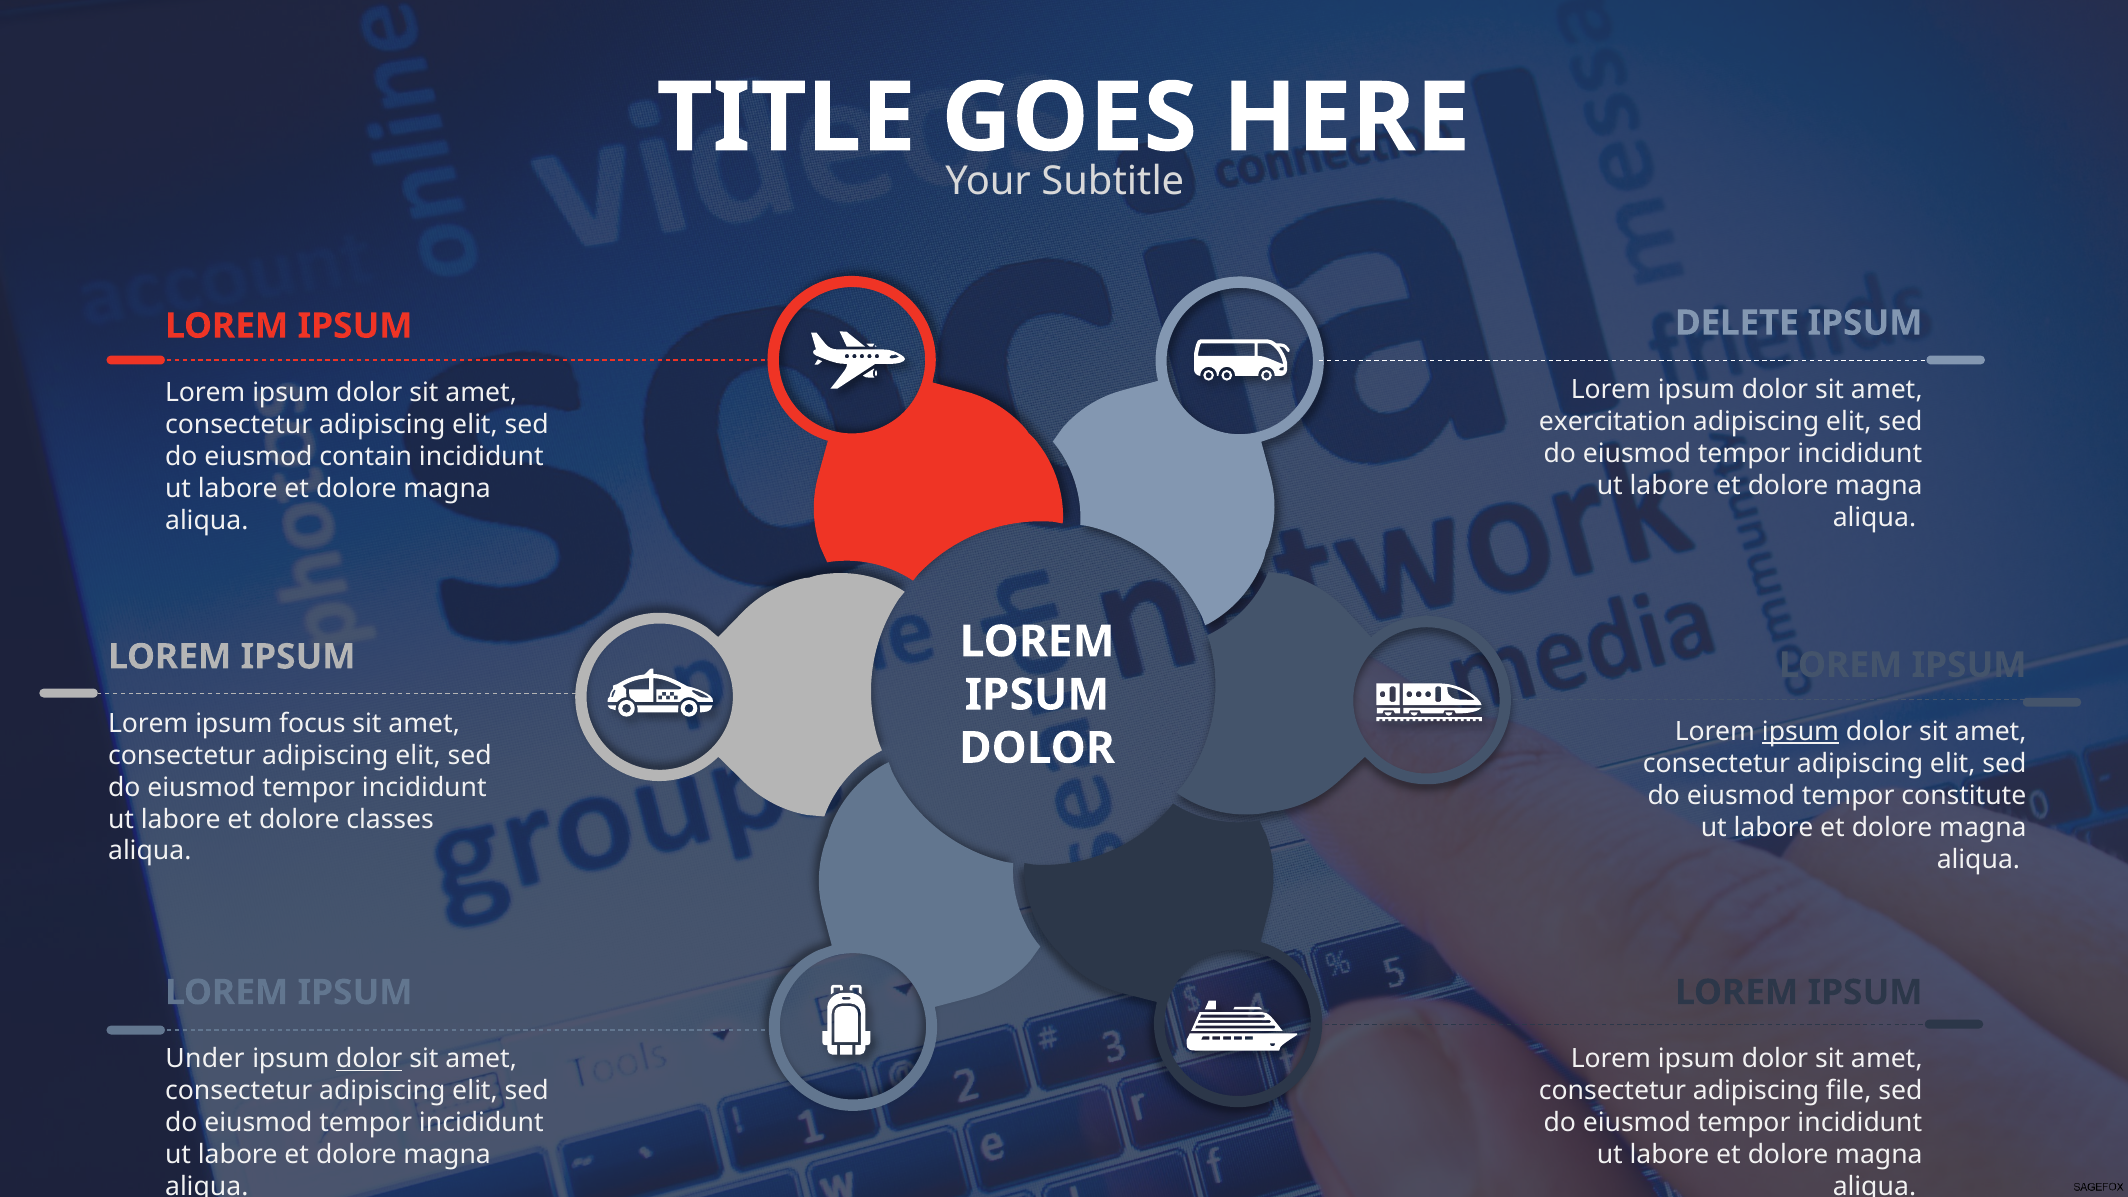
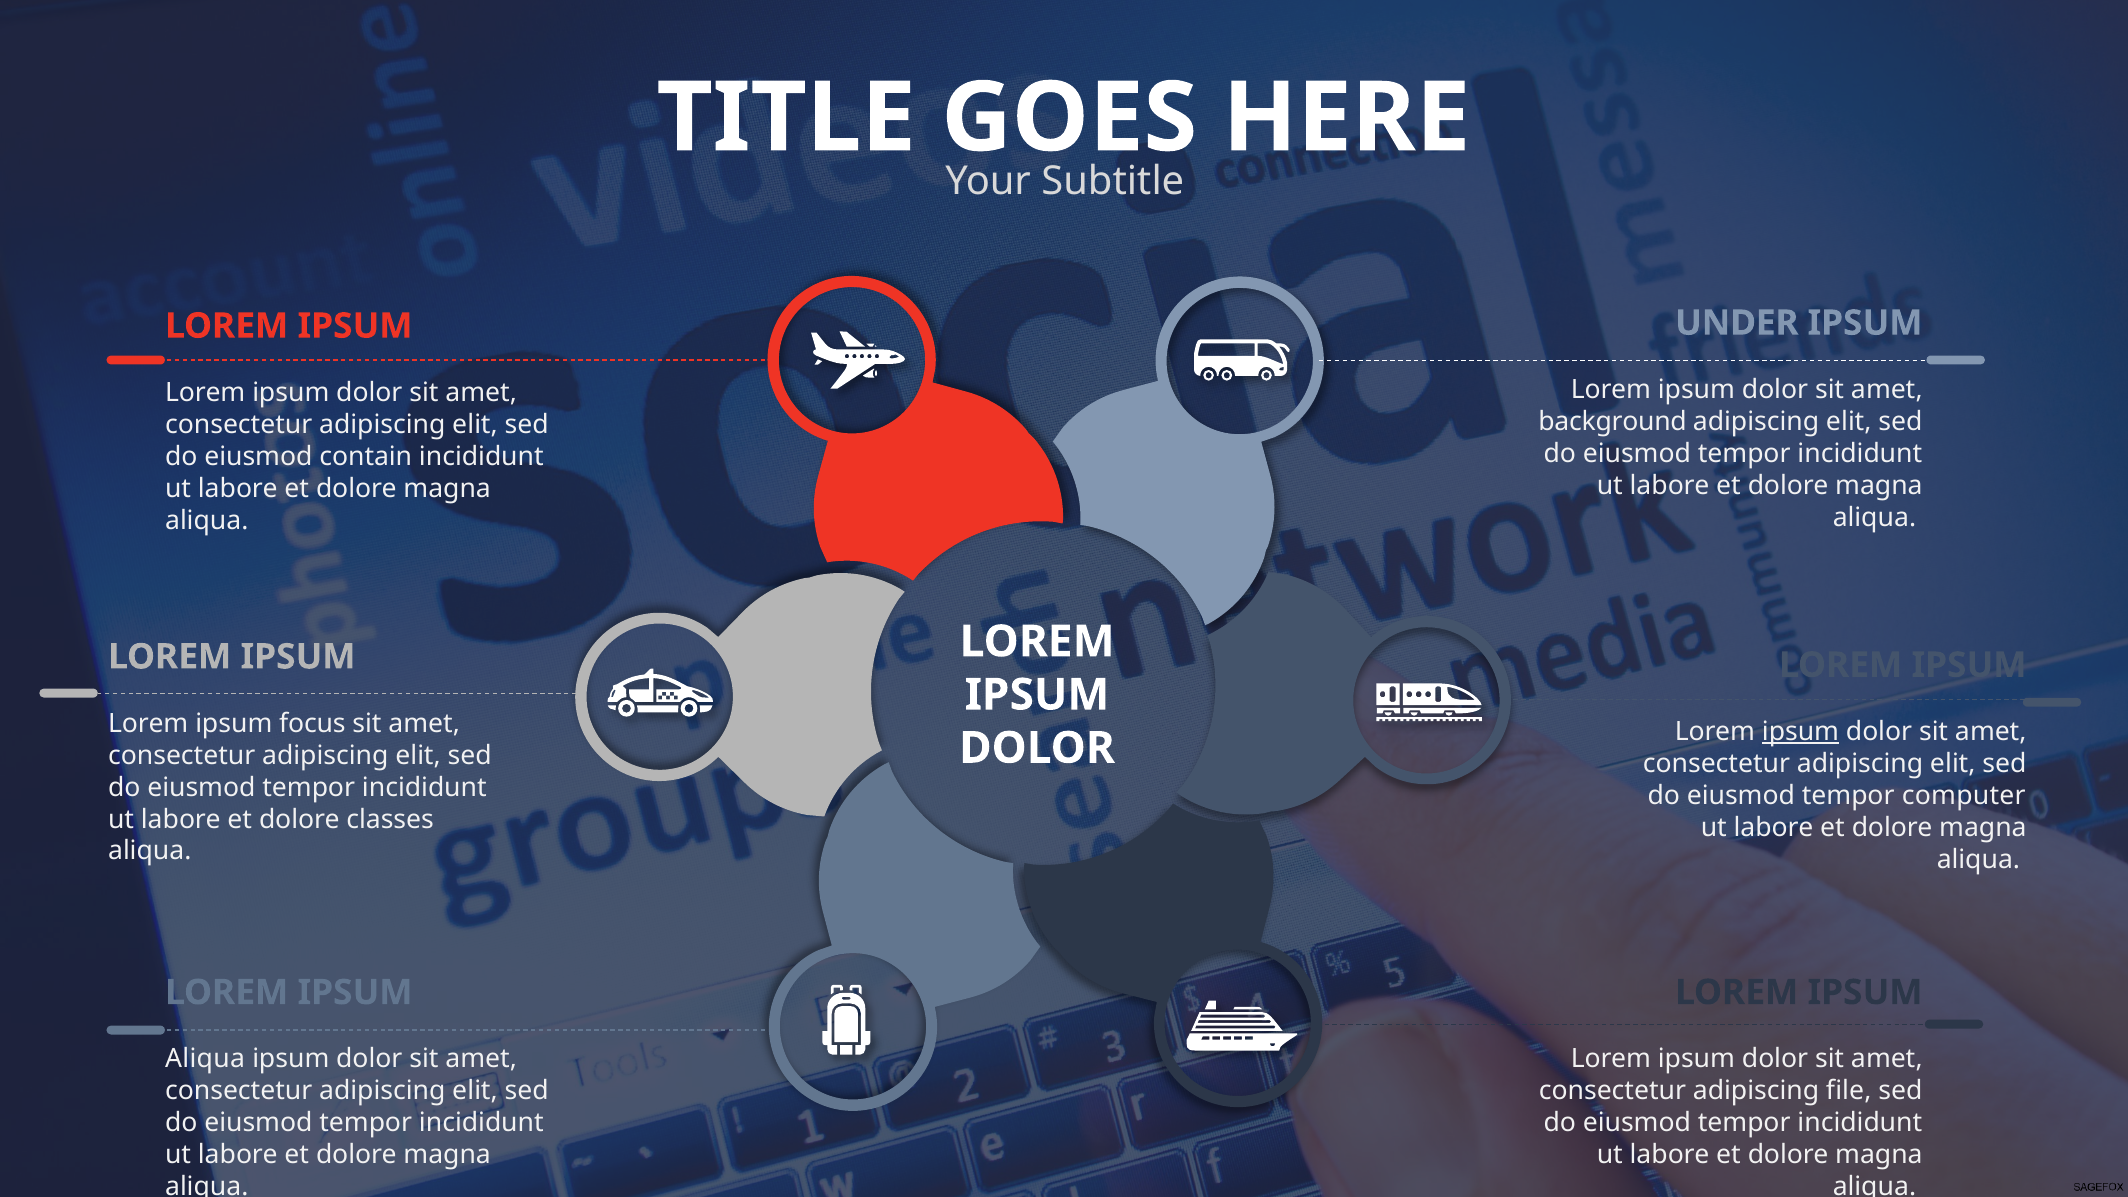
DELETE: DELETE -> UNDER
exercitation: exercitation -> background
constitute: constitute -> computer
Under at (205, 1059): Under -> Aliqua
dolor at (369, 1059) underline: present -> none
